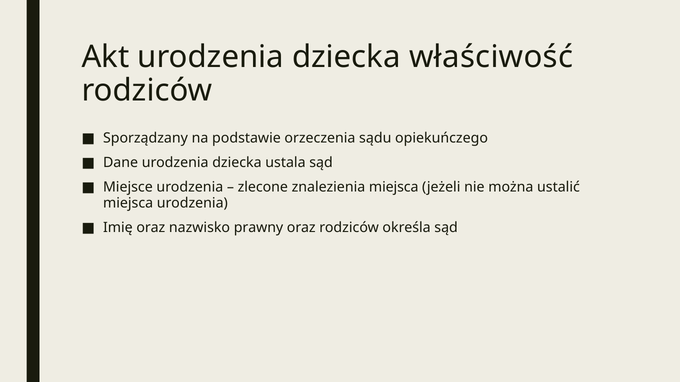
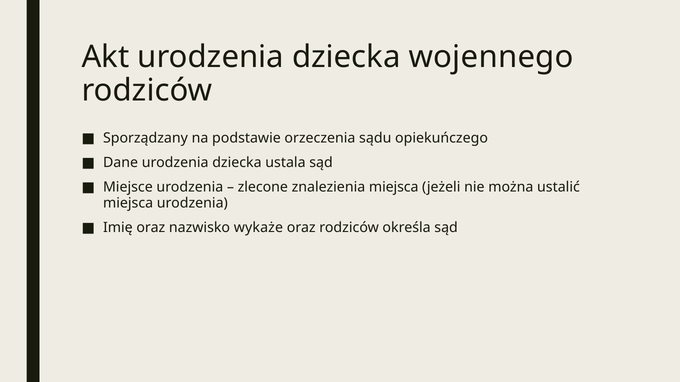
właściwość: właściwość -> wojennego
prawny: prawny -> wykaże
